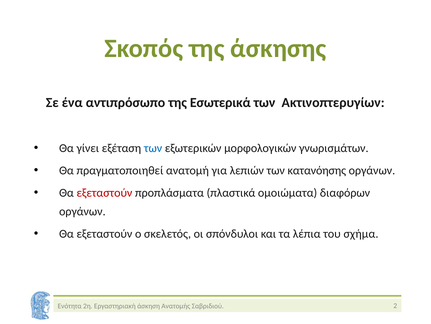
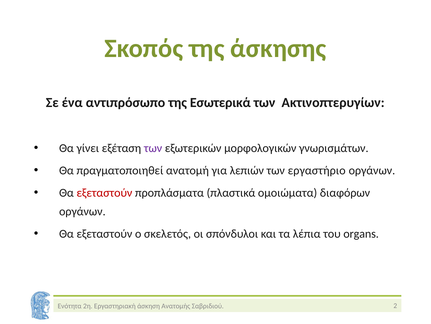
των at (153, 148) colour: blue -> purple
κατανόησης: κατανόησης -> εργαστήριο
σχήμα: σχήμα -> organs
